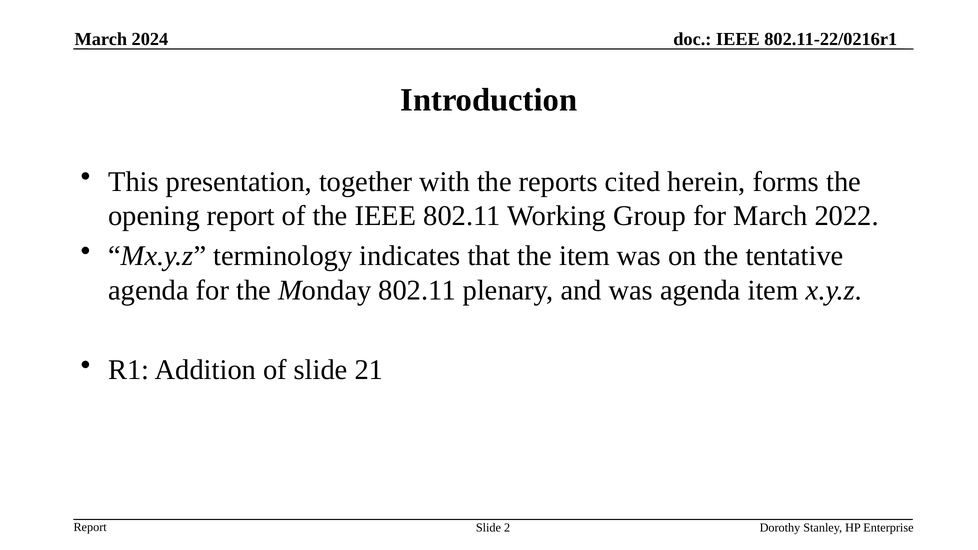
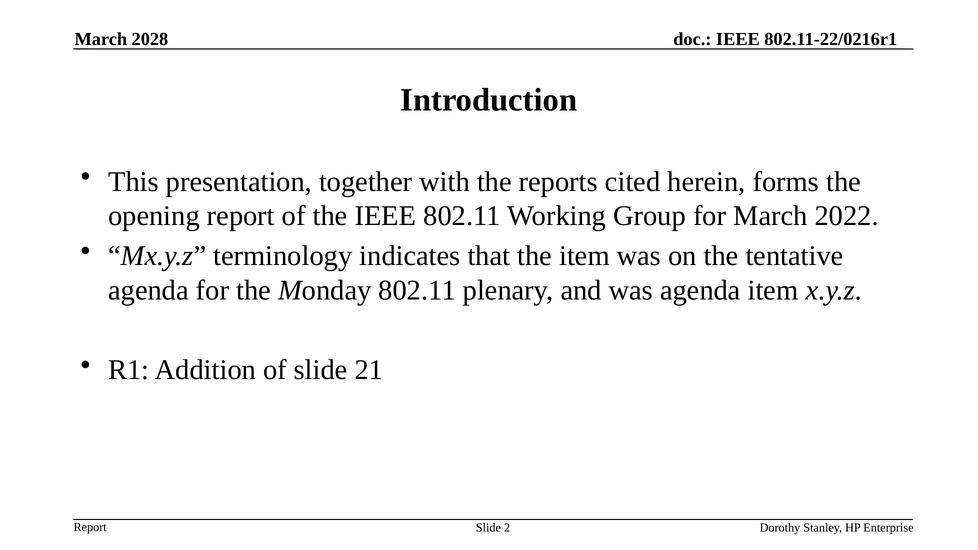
2024: 2024 -> 2028
